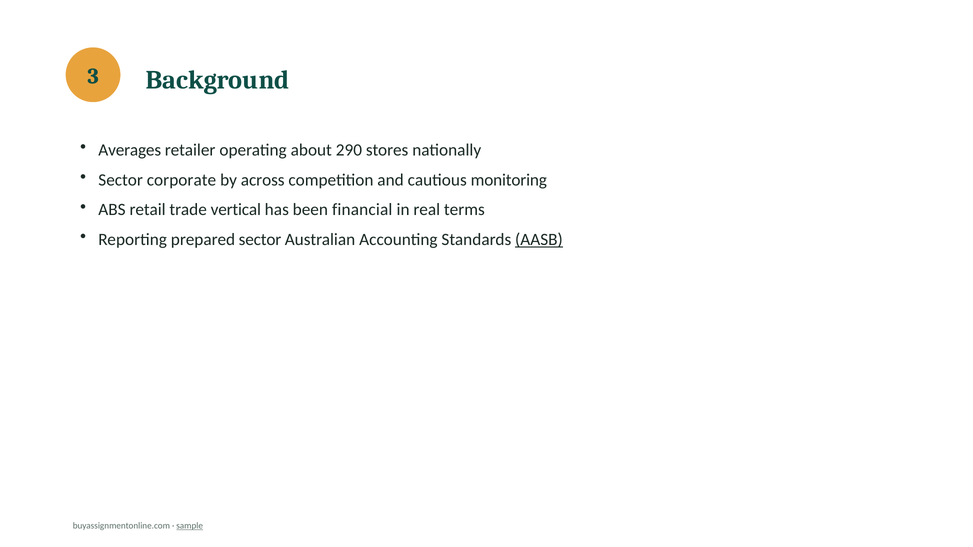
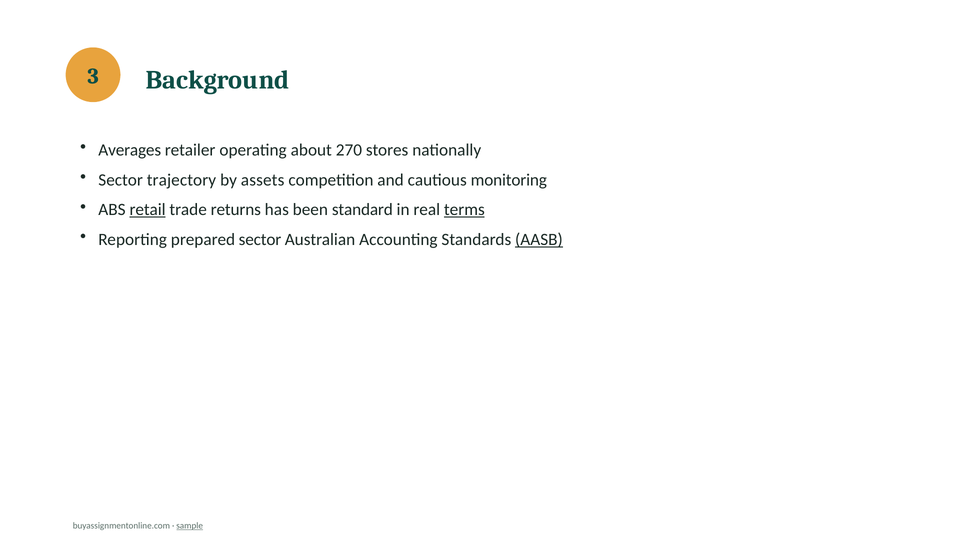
290: 290 -> 270
corporate: corporate -> trajectory
across: across -> assets
retail underline: none -> present
vertical: vertical -> returns
financial: financial -> standard
terms underline: none -> present
